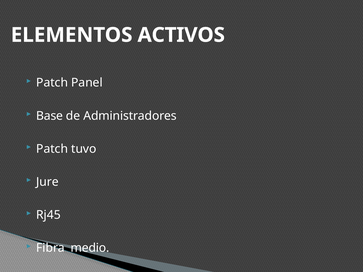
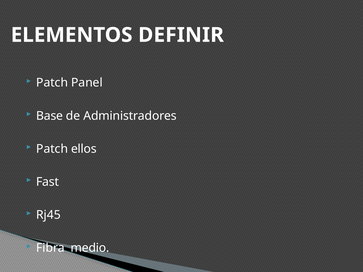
ACTIVOS: ACTIVOS -> DEFINIR
tuvo: tuvo -> ellos
Jure: Jure -> Fast
